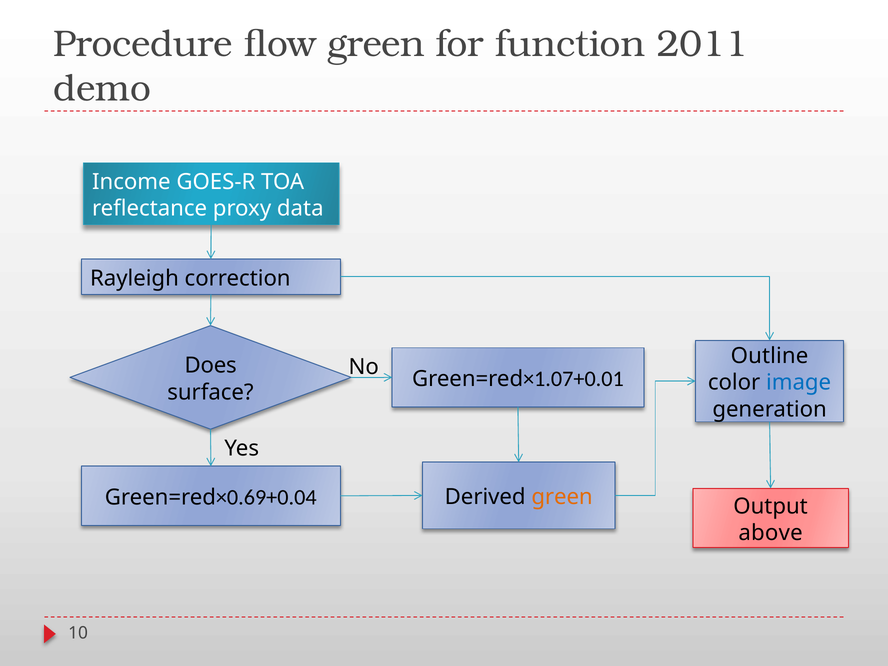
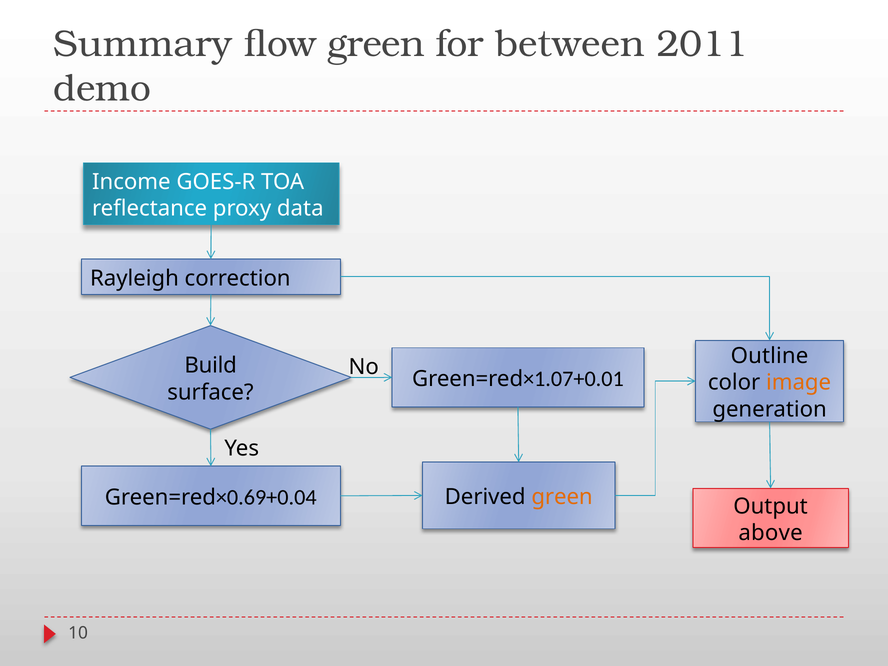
Procedure: Procedure -> Summary
function: function -> between
Does: Does -> Build
image colour: blue -> orange
